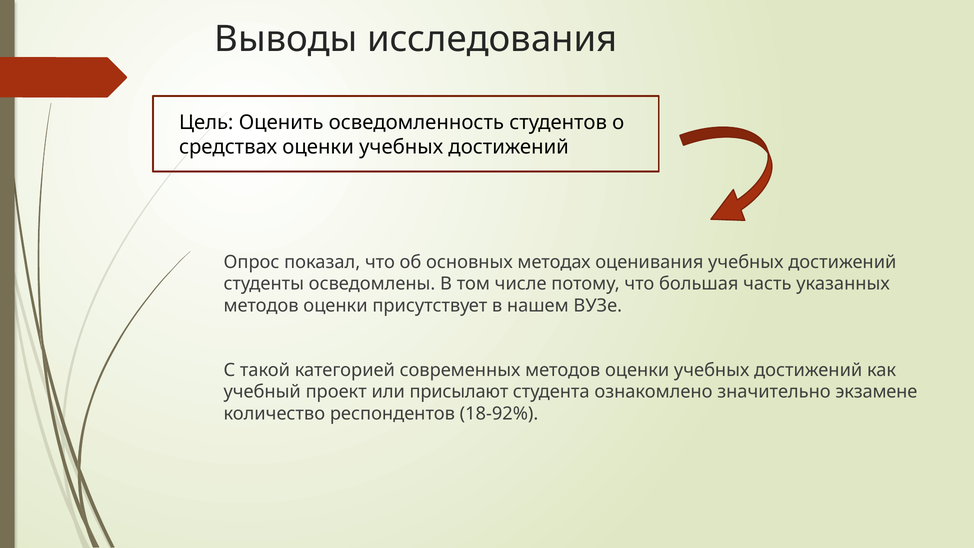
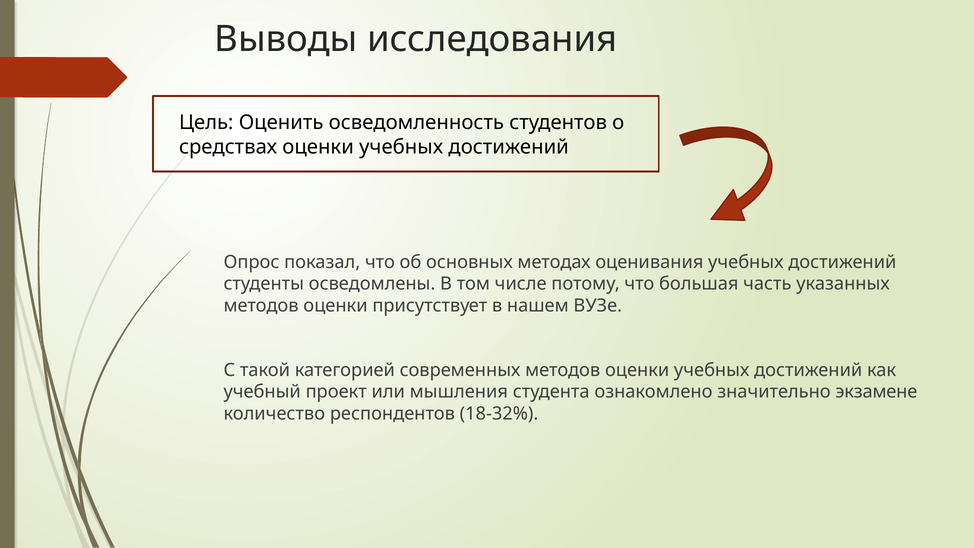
присылают: присылают -> мышления
18-92%: 18-92% -> 18-32%
